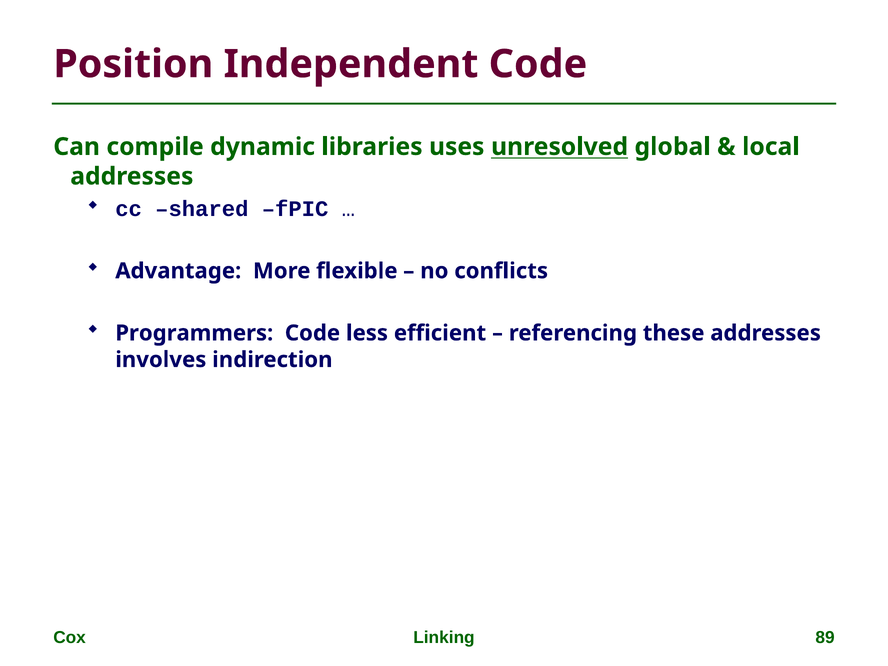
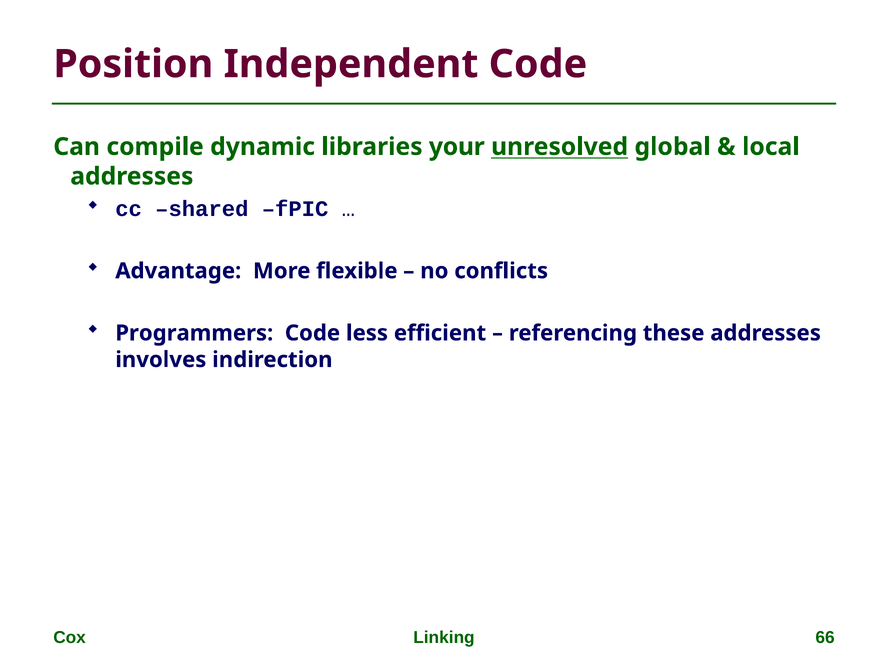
uses: uses -> your
89: 89 -> 66
